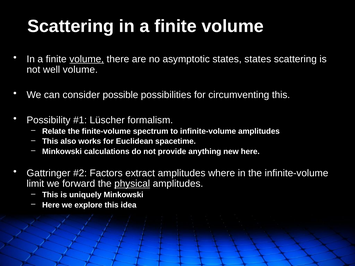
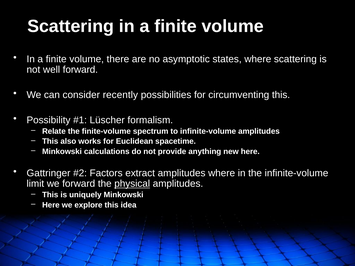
volume at (87, 59) underline: present -> none
states states: states -> where
well volume: volume -> forward
possible: possible -> recently
